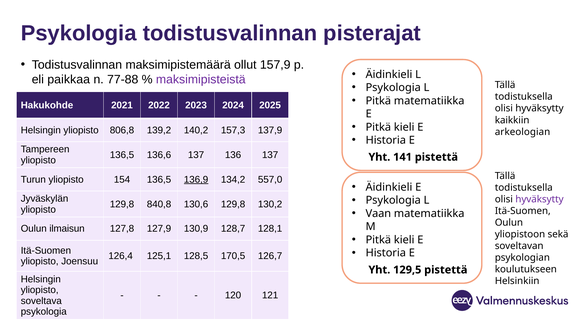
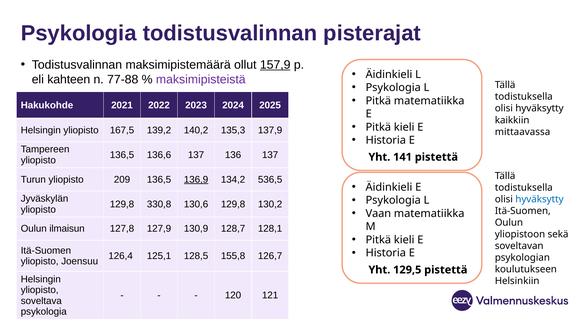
157,9 underline: none -> present
paikkaa: paikkaa -> kahteen
806,8: 806,8 -> 167,5
157,3: 157,3 -> 135,3
arkeologian: arkeologian -> mittaavassa
154: 154 -> 209
557,0: 557,0 -> 536,5
hyväksytty at (540, 200) colour: purple -> blue
840,8: 840,8 -> 330,8
170,5: 170,5 -> 155,8
